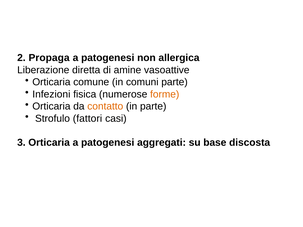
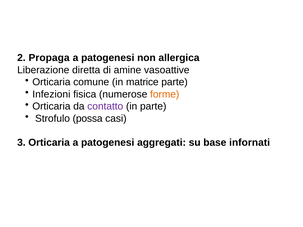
comuni: comuni -> matrice
contatto colour: orange -> purple
fattori: fattori -> possa
discosta: discosta -> infornati
